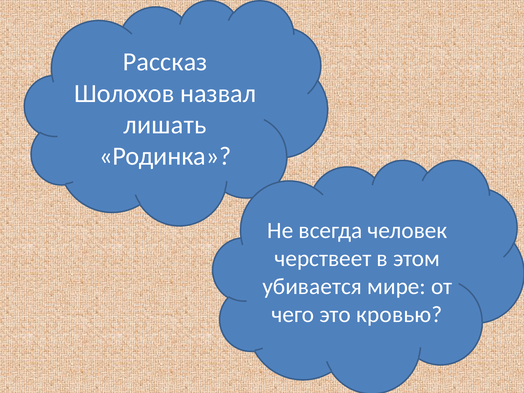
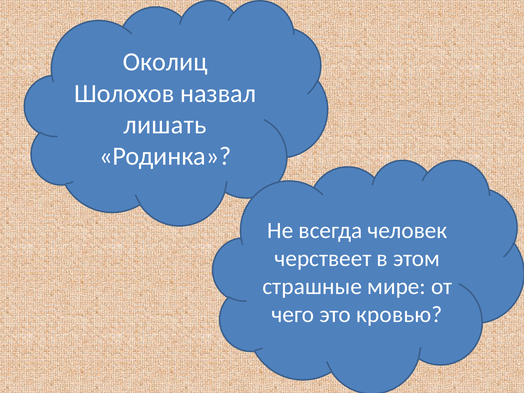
Рассказ: Рассказ -> Околиц
убивается: убивается -> страшные
